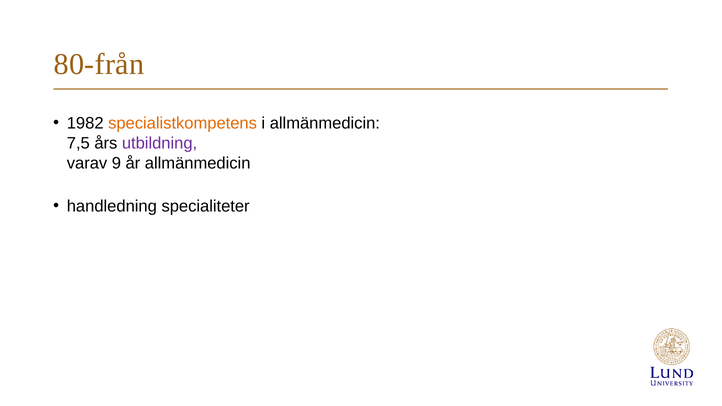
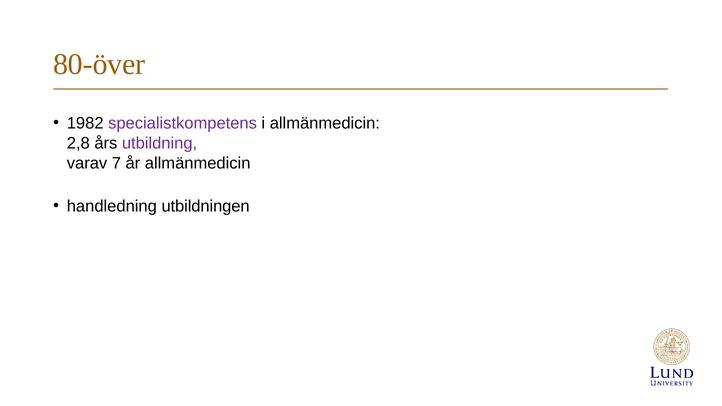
80-från: 80-från -> 80-över
specialistkompetens colour: orange -> purple
7,5: 7,5 -> 2,8
9: 9 -> 7
specialiteter: specialiteter -> utbildningen
